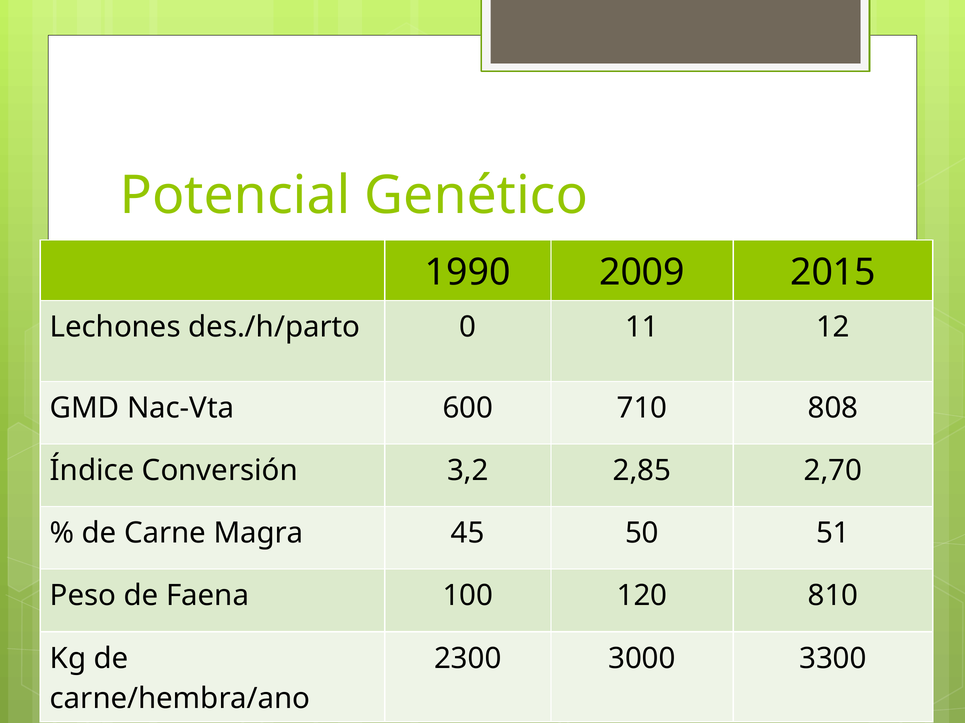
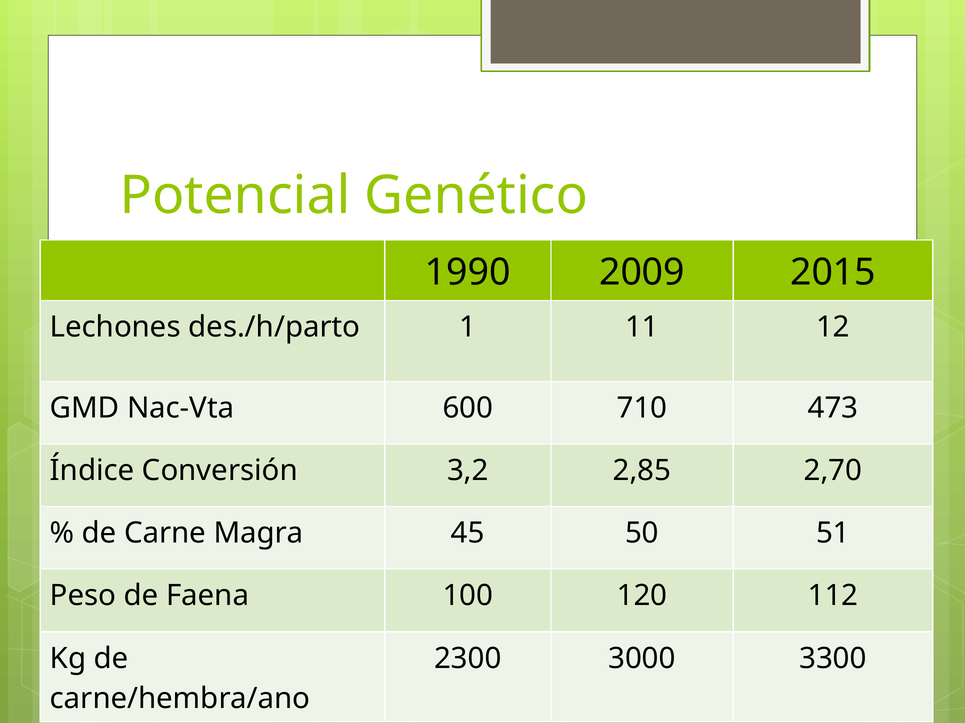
0: 0 -> 1
808: 808 -> 473
810: 810 -> 112
